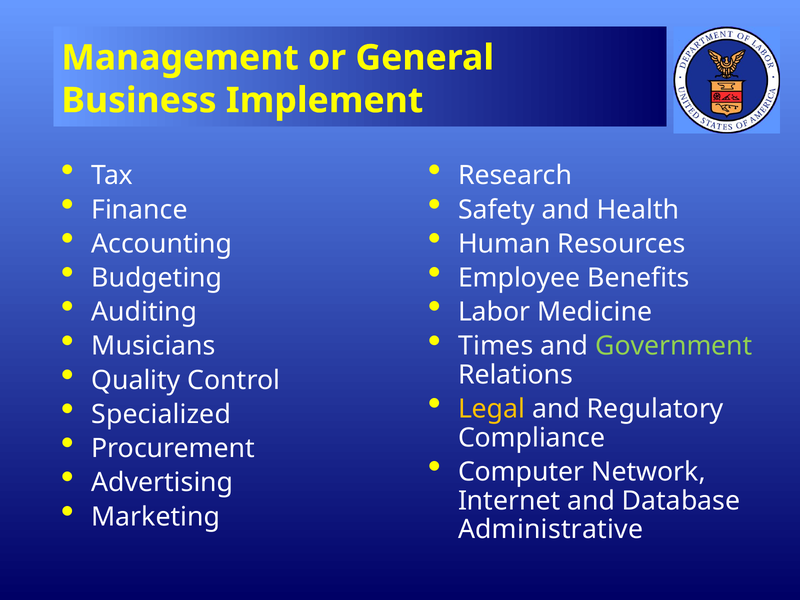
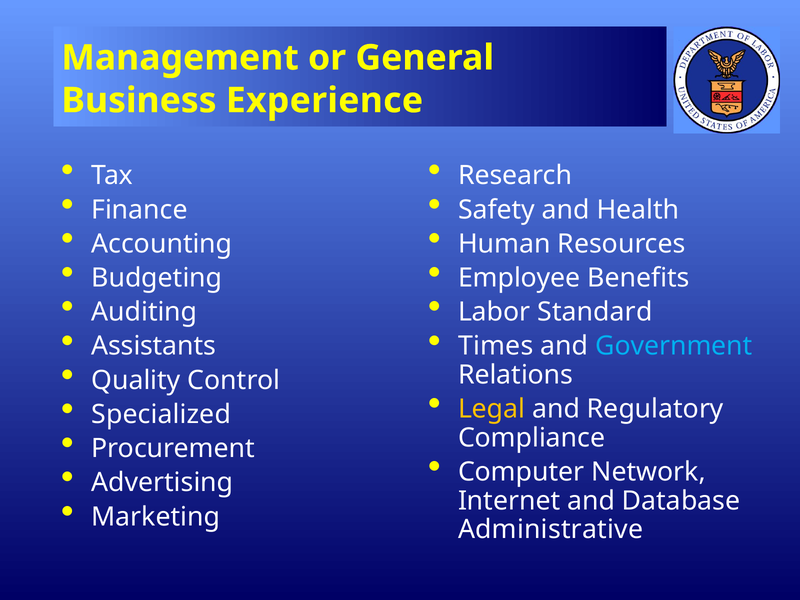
Implement: Implement -> Experience
Medicine: Medicine -> Standard
Musicians: Musicians -> Assistants
Government colour: light green -> light blue
